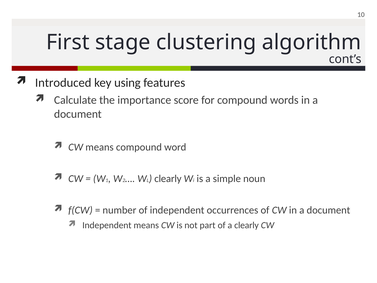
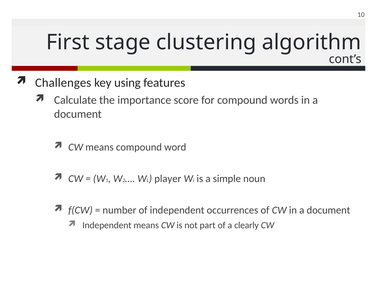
Introduced: Introduced -> Challenges
clearly at (168, 179): clearly -> player
